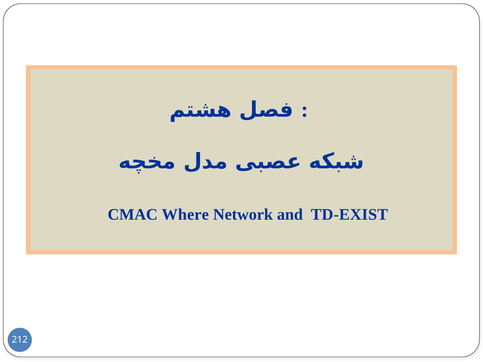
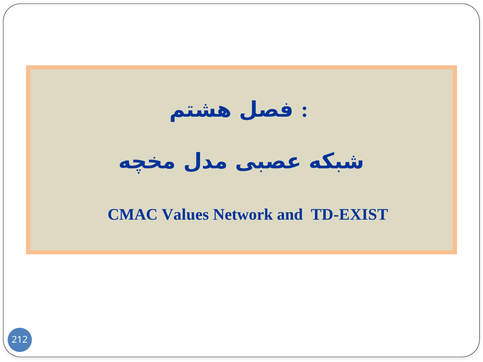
Where: Where -> Values
